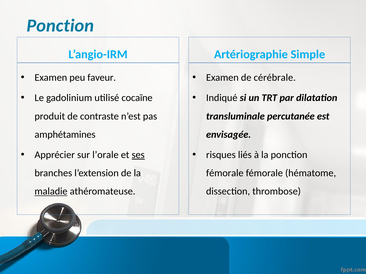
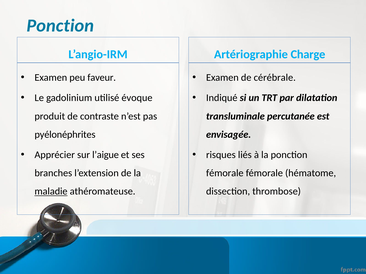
Simple: Simple -> Charge
cocaïne: cocaïne -> évoque
amphétamines: amphétamines -> pyélonéphrites
l’orale: l’orale -> l’aigue
ses underline: present -> none
